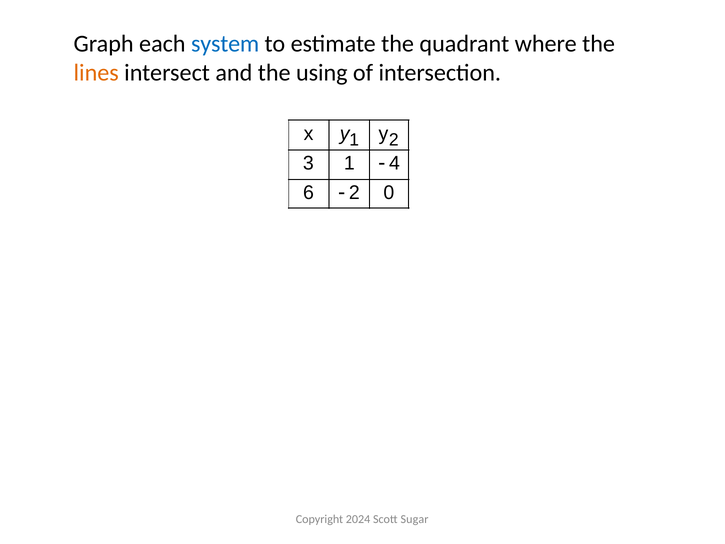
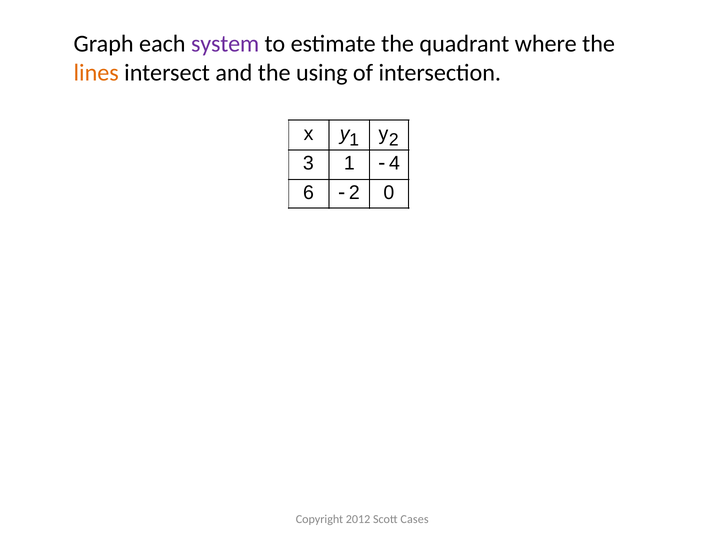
system colour: blue -> purple
2024: 2024 -> 2012
Sugar: Sugar -> Cases
